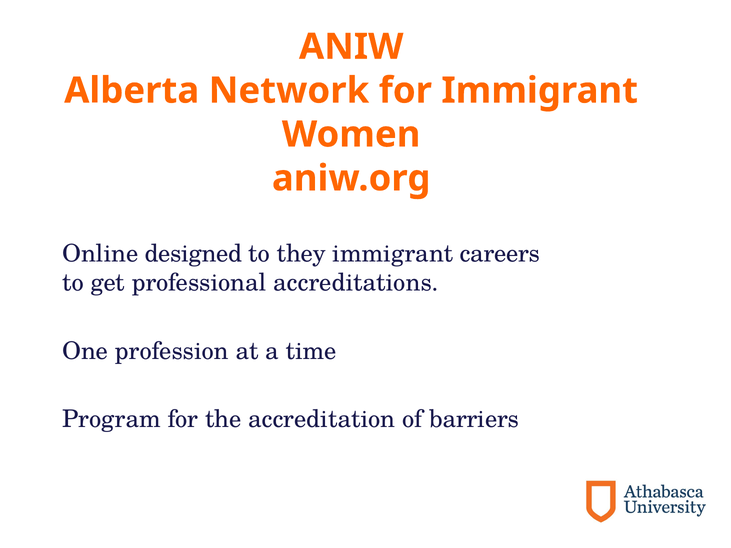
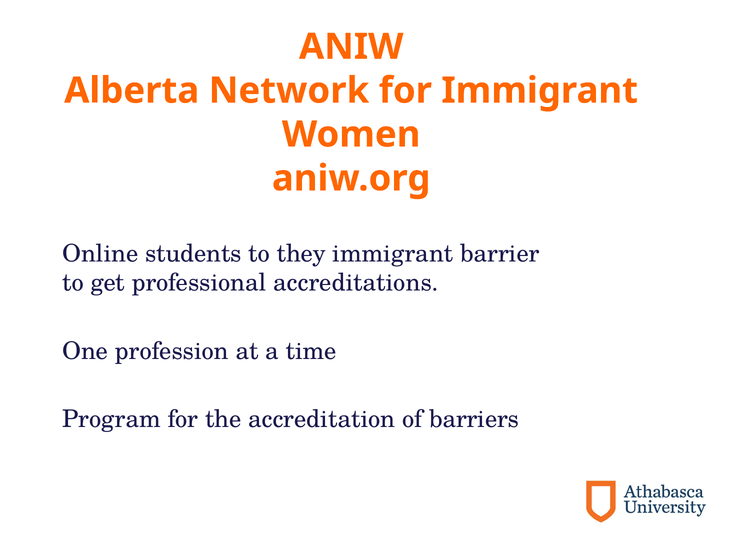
designed: designed -> students
careers: careers -> barrier
